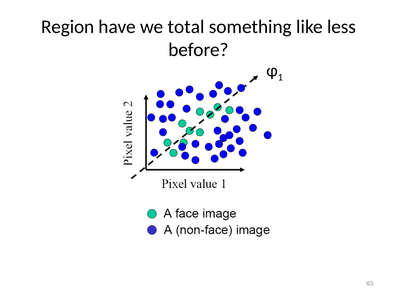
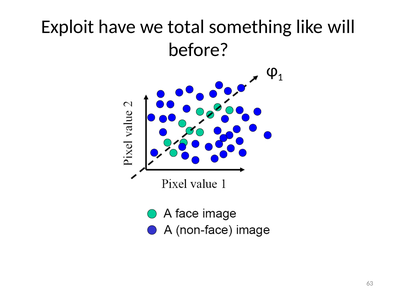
Region: Region -> Exploit
less: less -> will
